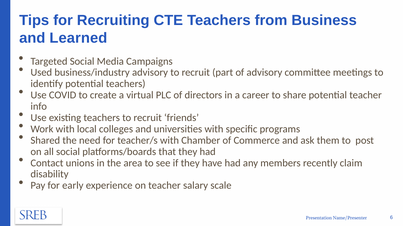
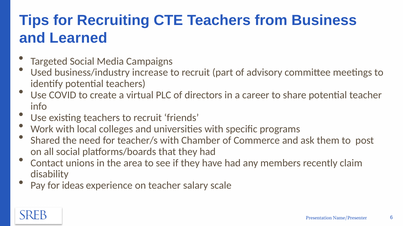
business/industry advisory: advisory -> increase
early: early -> ideas
